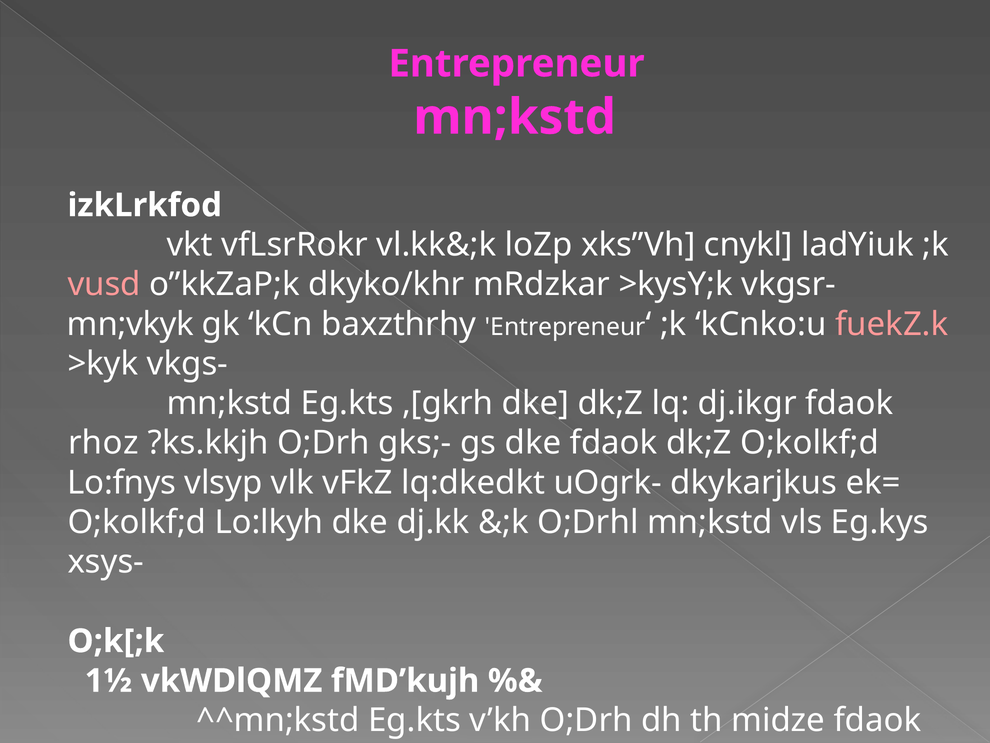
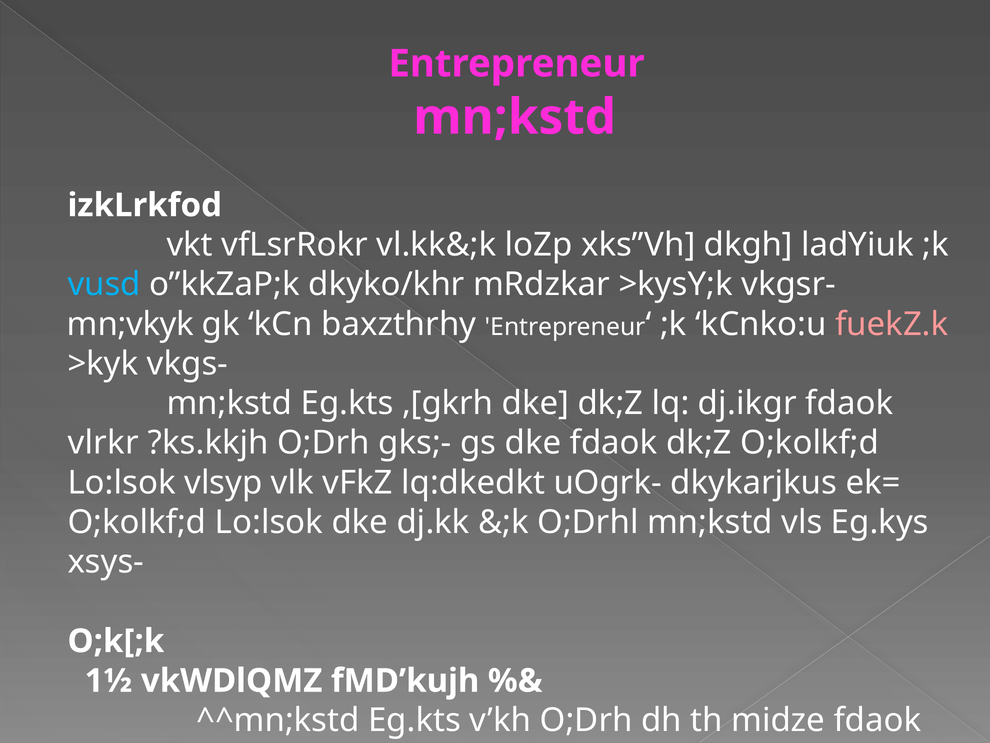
cnykl: cnykl -> dkgh
vusd colour: pink -> light blue
rhoz: rhoz -> vlrkr
Lo:fnys at (122, 482): Lo:fnys -> Lo:lsok
Lo:lkyh at (269, 522): Lo:lkyh -> Lo:lsok
